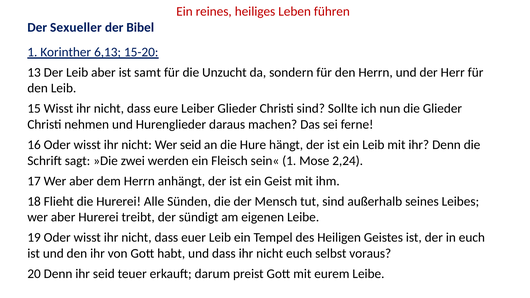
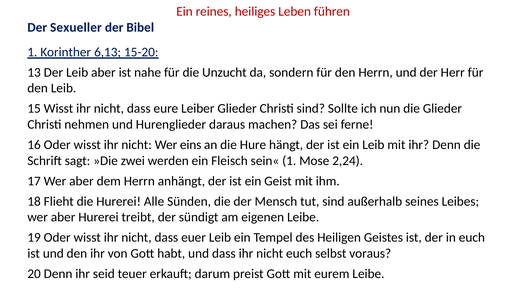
samt: samt -> nahe
Wer seid: seid -> eins
